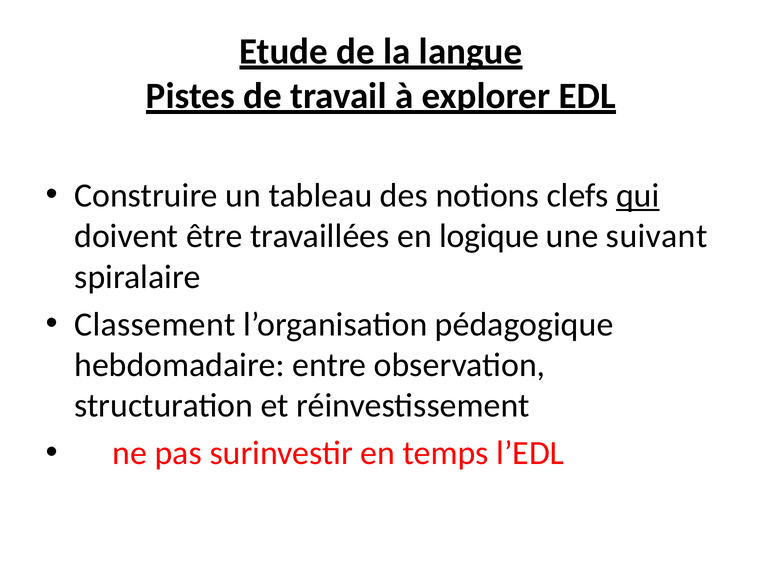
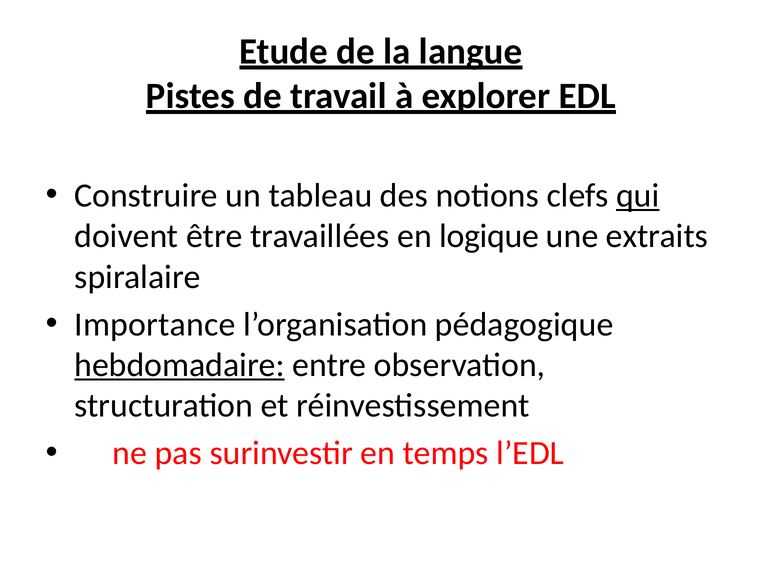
suivant: suivant -> extraits
Classement: Classement -> Importance
hebdomadaire underline: none -> present
